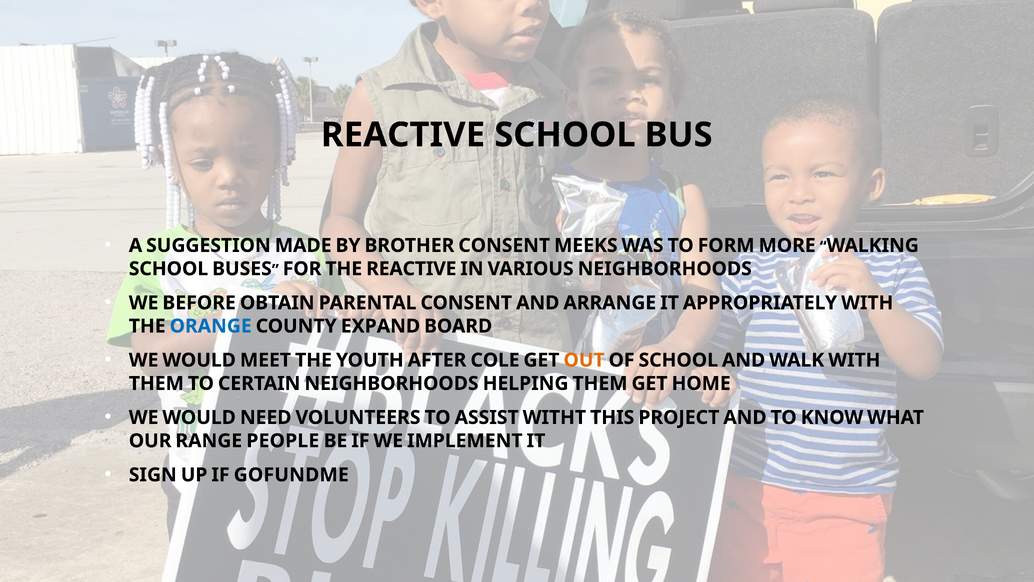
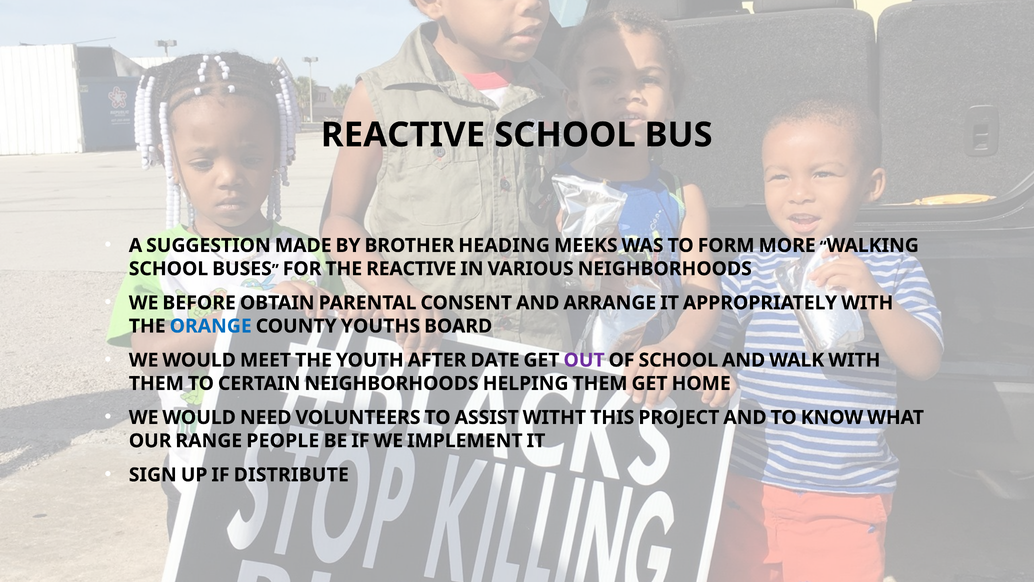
BROTHER CONSENT: CONSENT -> HEADING
EXPAND: EXPAND -> YOUTHS
COLE: COLE -> DATE
OUT colour: orange -> purple
GOFUNDME: GOFUNDME -> DISTRIBUTE
